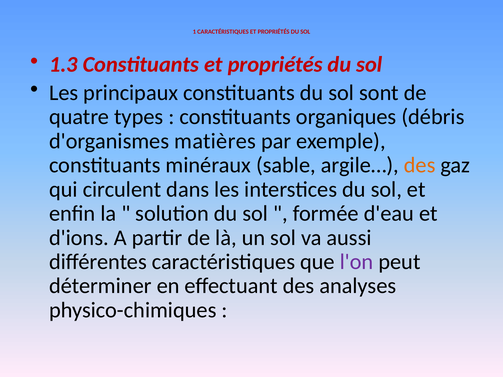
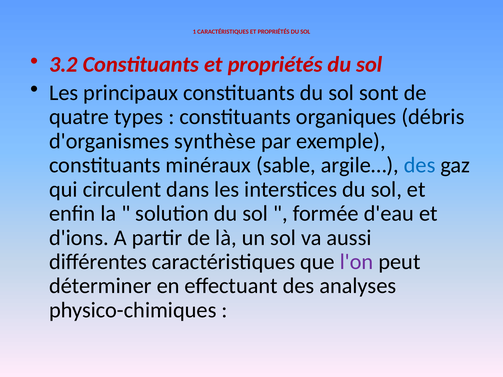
1.3: 1.3 -> 3.2
matières: matières -> synthèse
des at (420, 165) colour: orange -> blue
